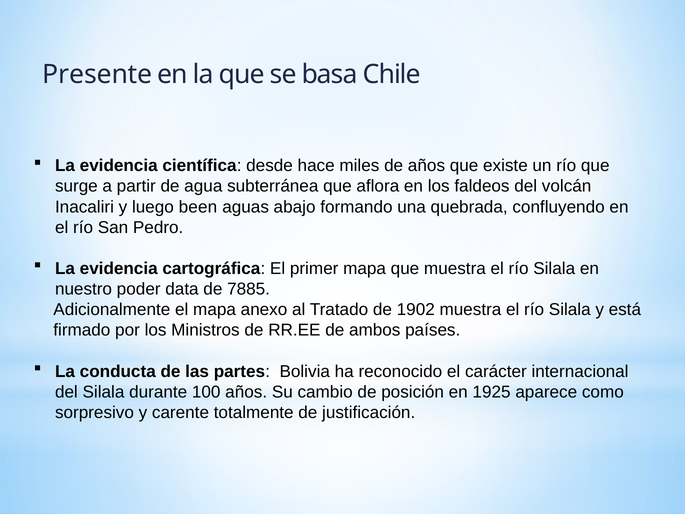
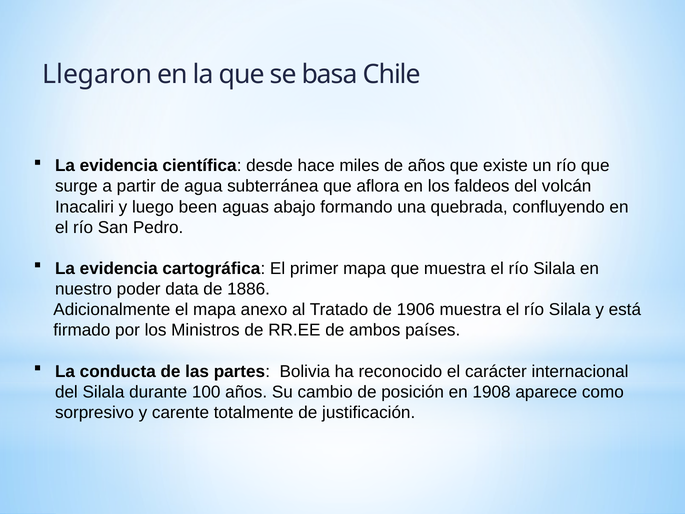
Presente: Presente -> Llegaron
7885: 7885 -> 1886
1902: 1902 -> 1906
1925: 1925 -> 1908
